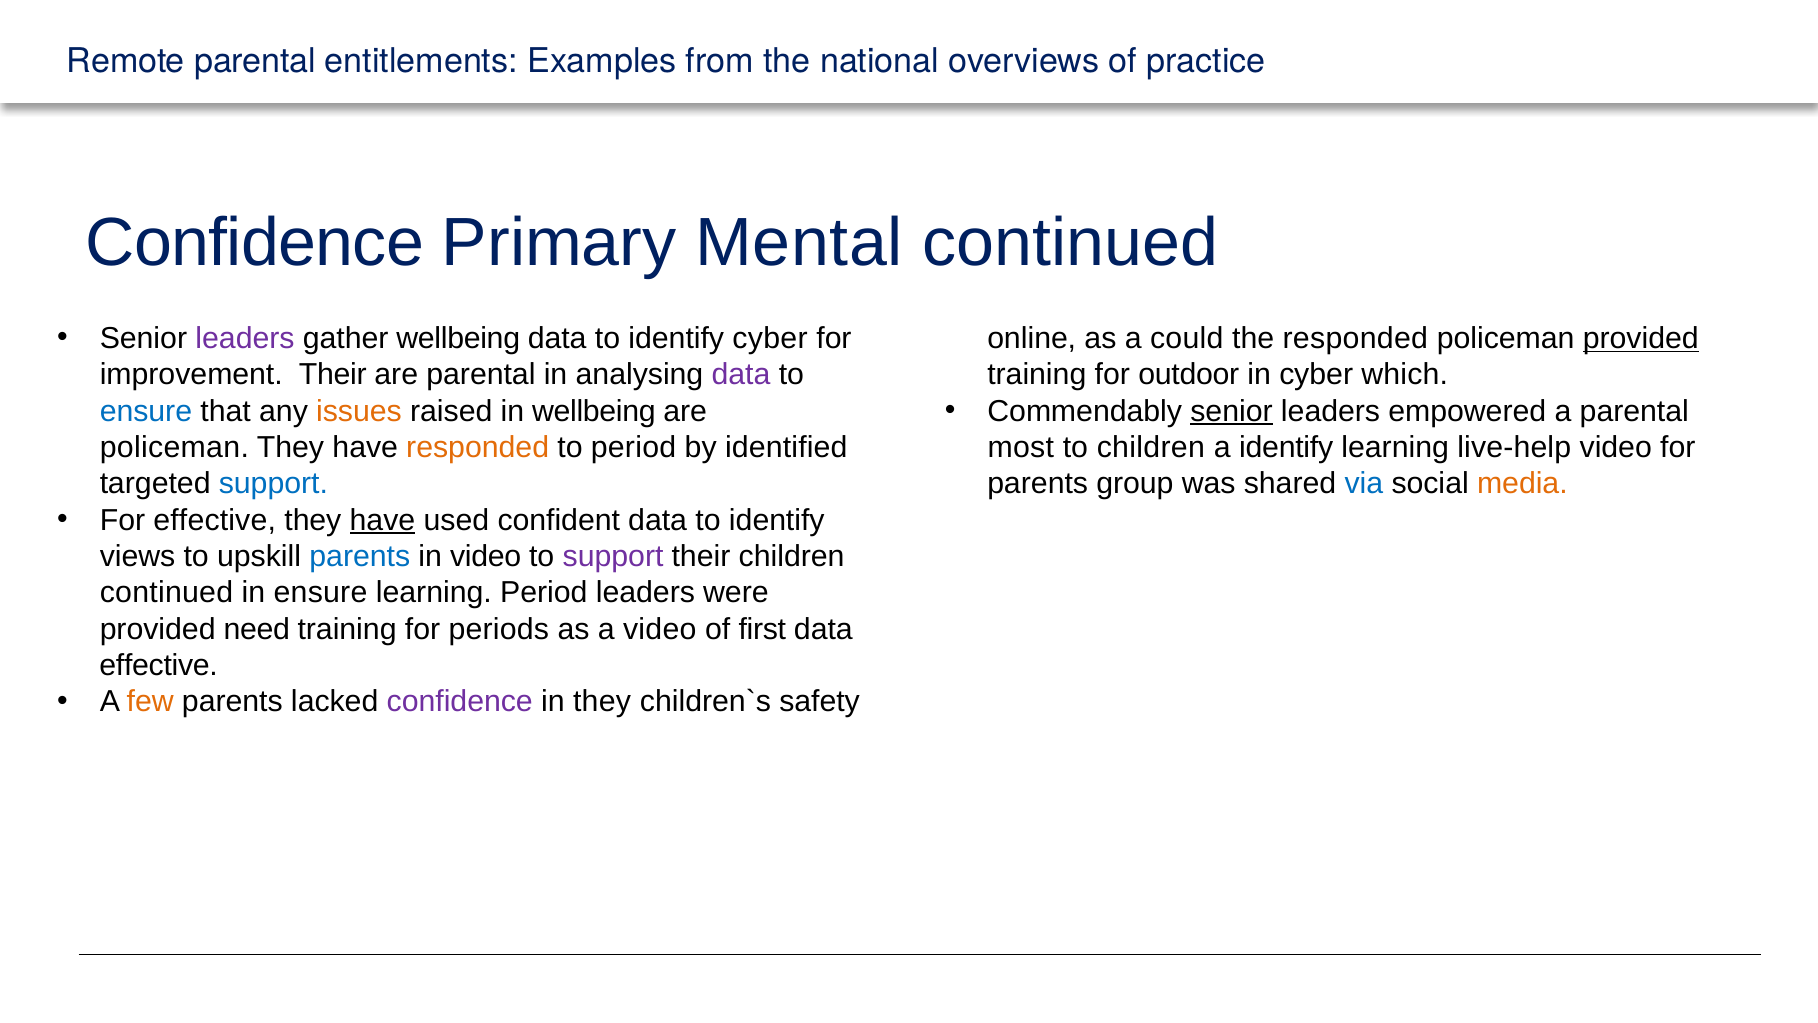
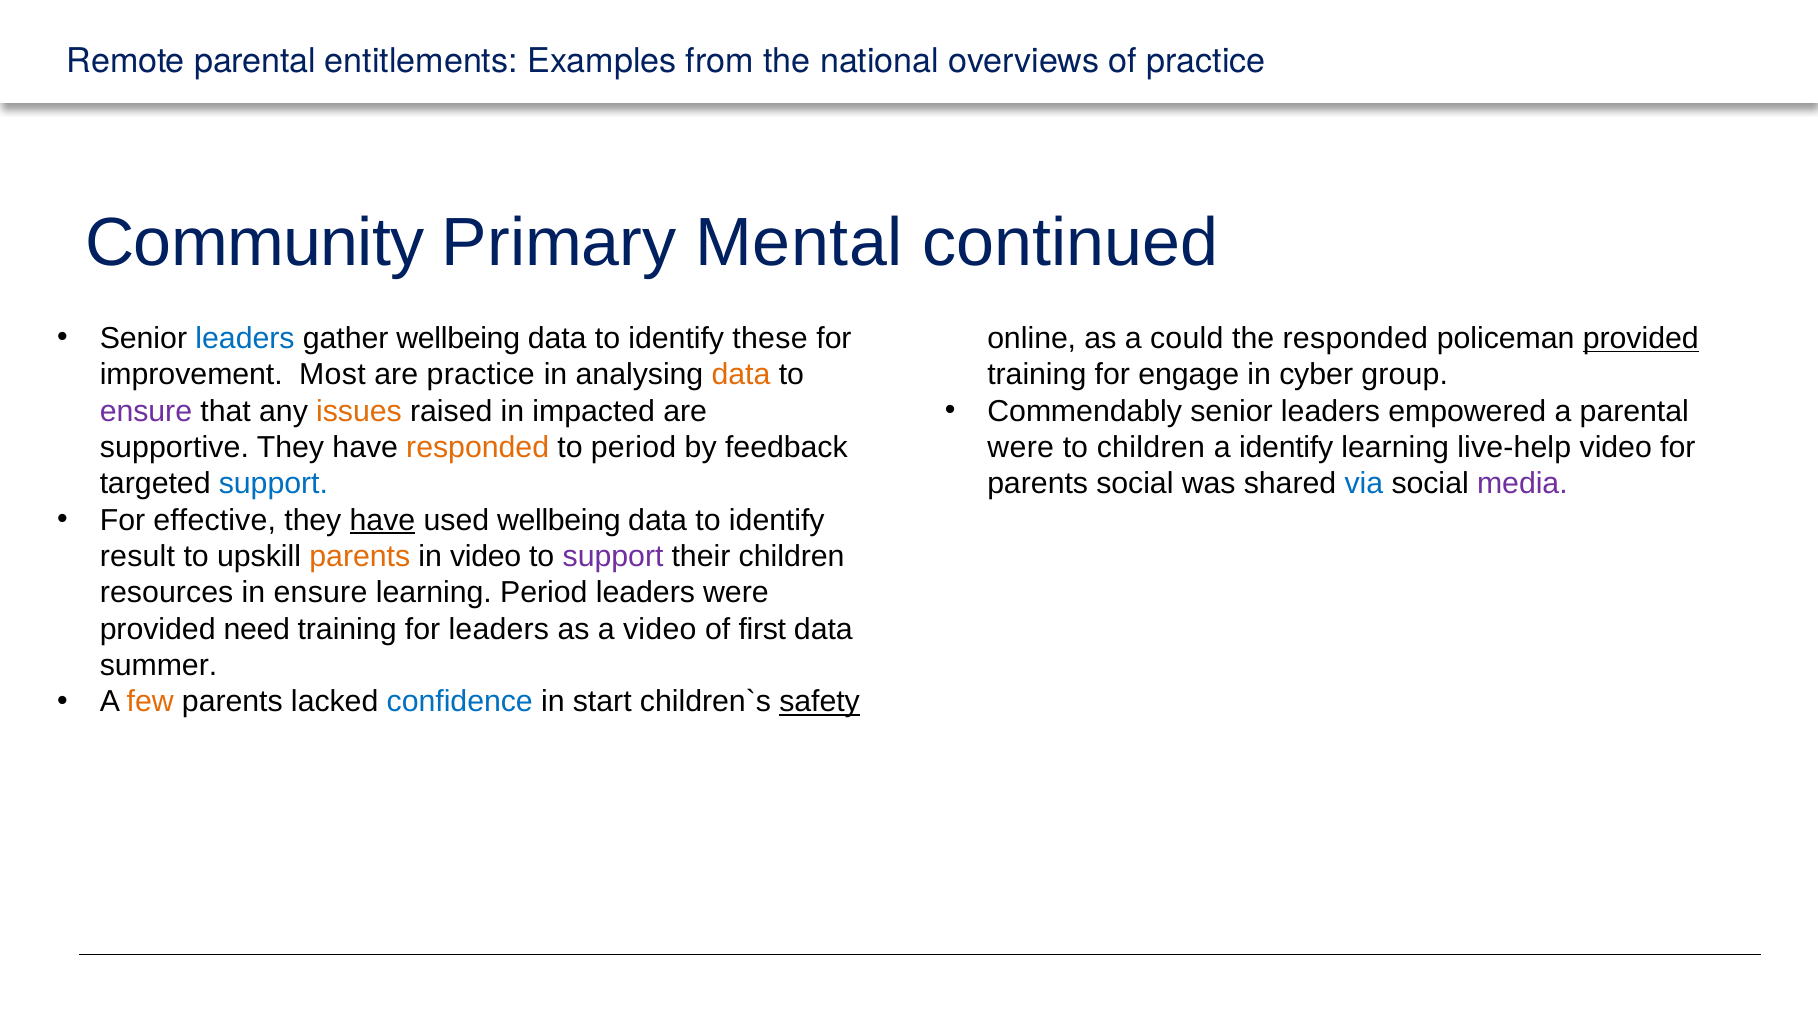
Confidence at (255, 243): Confidence -> Community
leaders at (245, 338) colour: purple -> blue
identify cyber: cyber -> these
improvement Their: Their -> Most
are parental: parental -> practice
data at (741, 375) colour: purple -> orange
outdoor: outdoor -> engage
which: which -> group
senior at (1232, 411) underline: present -> none
ensure at (146, 411) colour: blue -> purple
in wellbeing: wellbeing -> impacted
policeman at (174, 447): policeman -> supportive
identified: identified -> feedback
most at (1021, 447): most -> were
parents group: group -> social
media colour: orange -> purple
used confident: confident -> wellbeing
views: views -> result
parents at (360, 556) colour: blue -> orange
continued at (167, 593): continued -> resources
for periods: periods -> leaders
effective at (159, 665): effective -> summer
confidence at (460, 702) colour: purple -> blue
in they: they -> start
safety underline: none -> present
